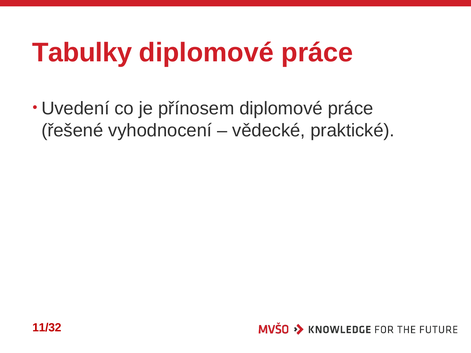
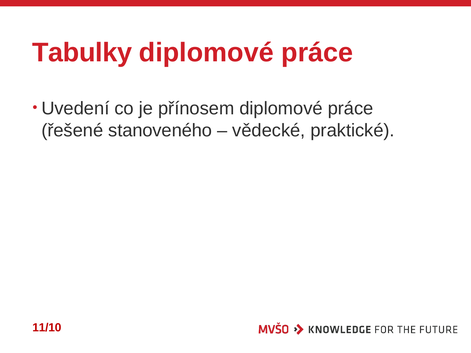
vyhodnocení: vyhodnocení -> stanoveného
11/32: 11/32 -> 11/10
